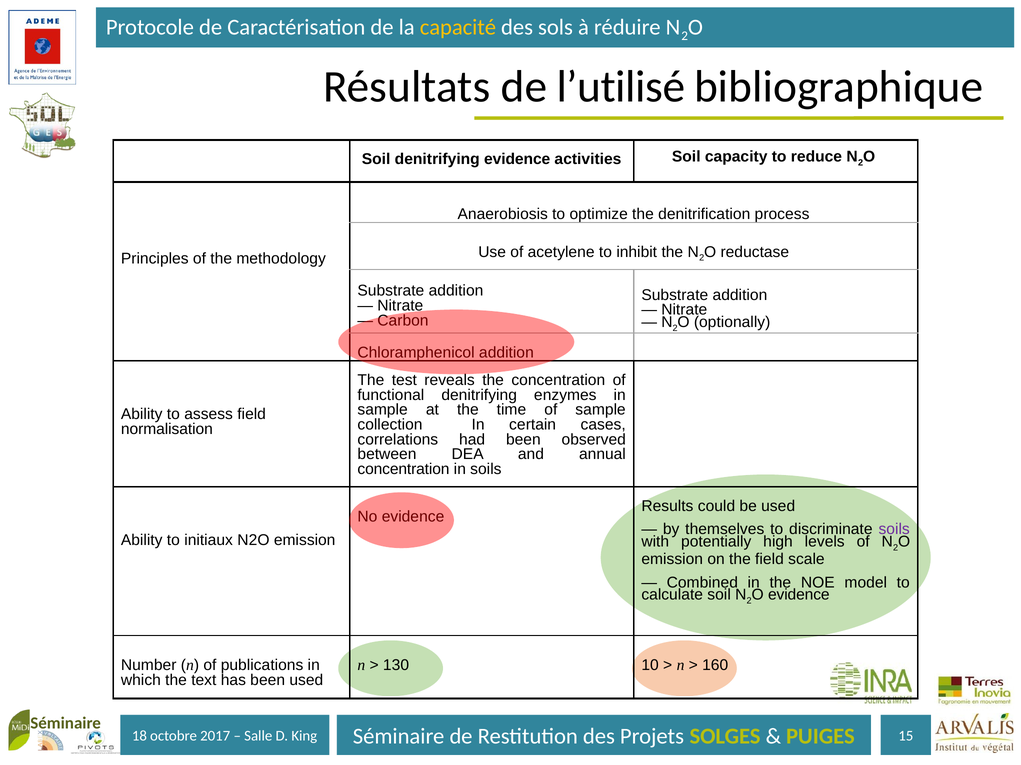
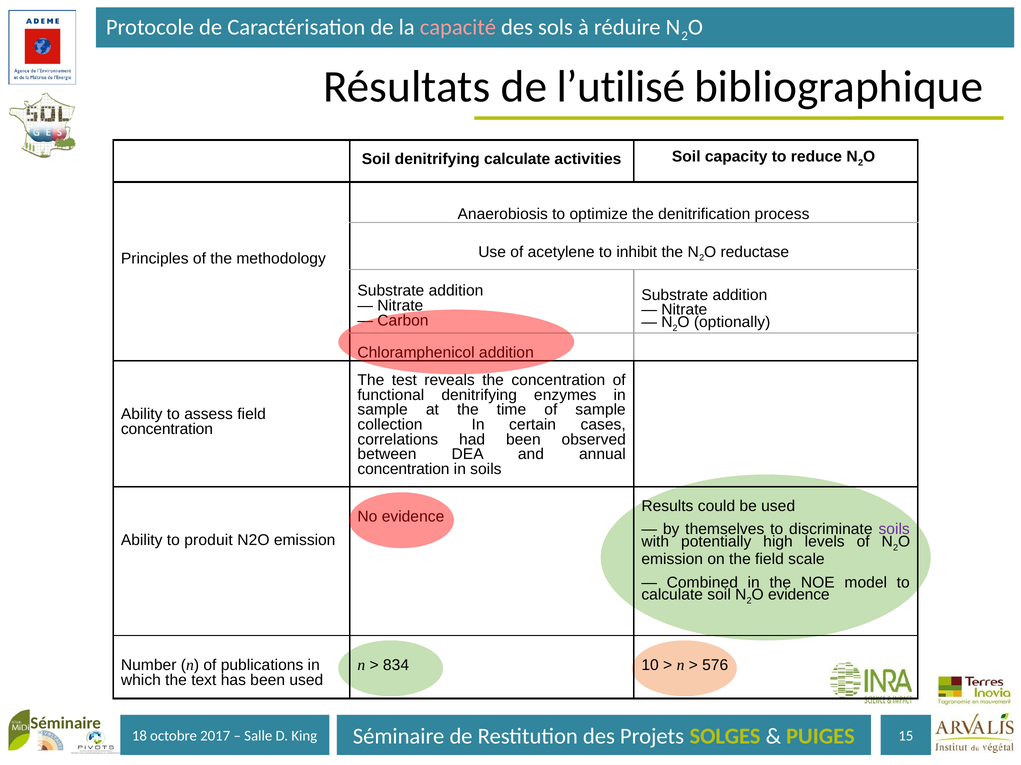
capacité colour: yellow -> pink
denitrifying evidence: evidence -> calculate
normalisation at (167, 429): normalisation -> concentration
initiaux: initiaux -> produit
130: 130 -> 834
160: 160 -> 576
